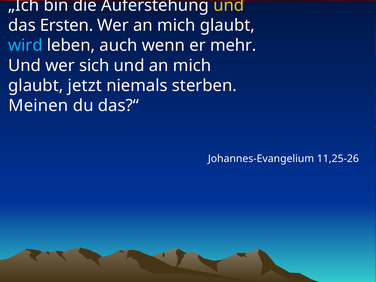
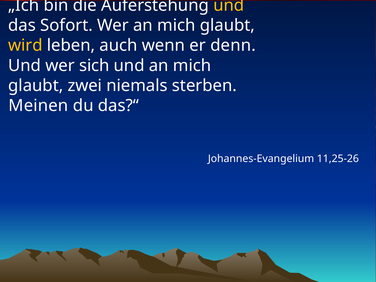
Ersten: Ersten -> Sofort
wird colour: light blue -> yellow
mehr: mehr -> denn
jetzt: jetzt -> zwei
